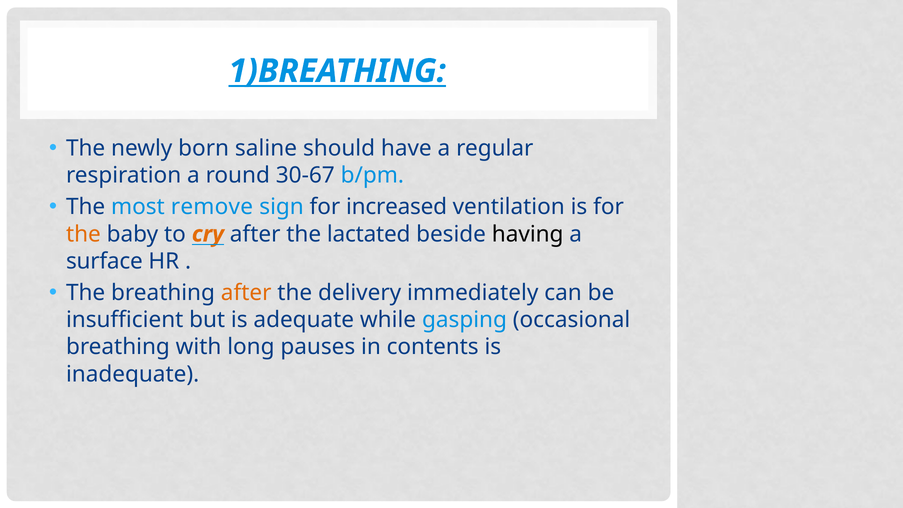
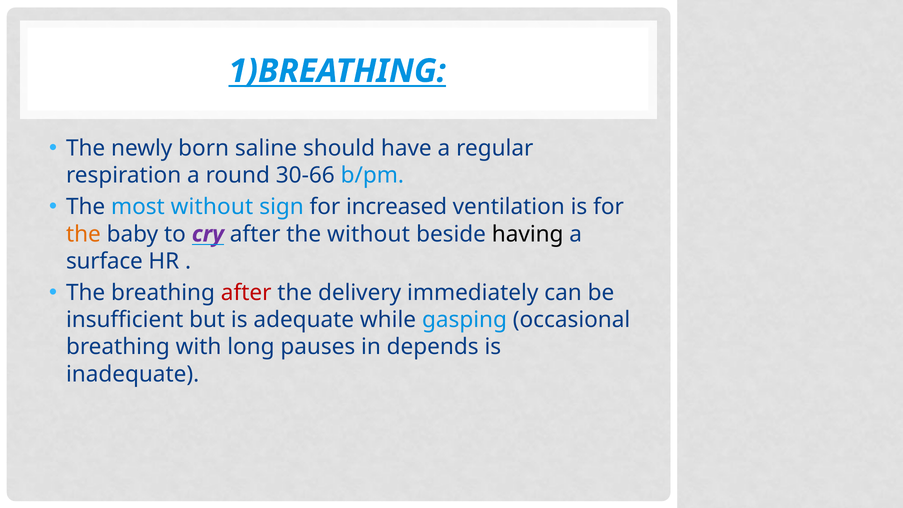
30-67: 30-67 -> 30-66
most remove: remove -> without
cry colour: orange -> purple
the lactated: lactated -> without
after at (246, 293) colour: orange -> red
contents: contents -> depends
